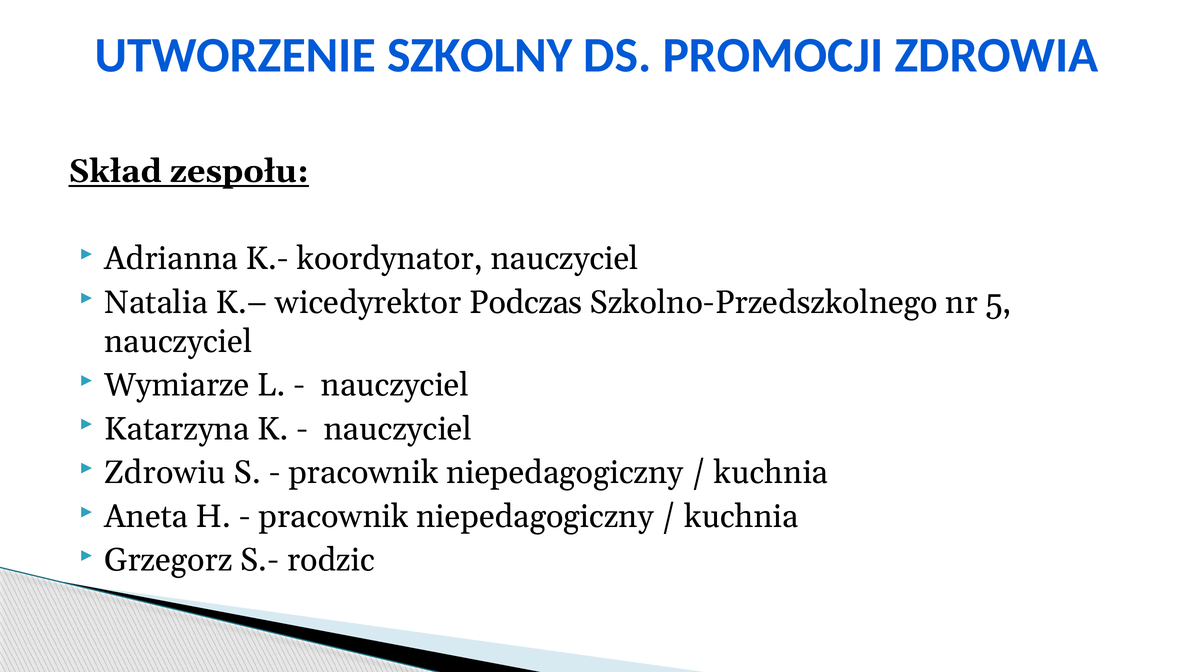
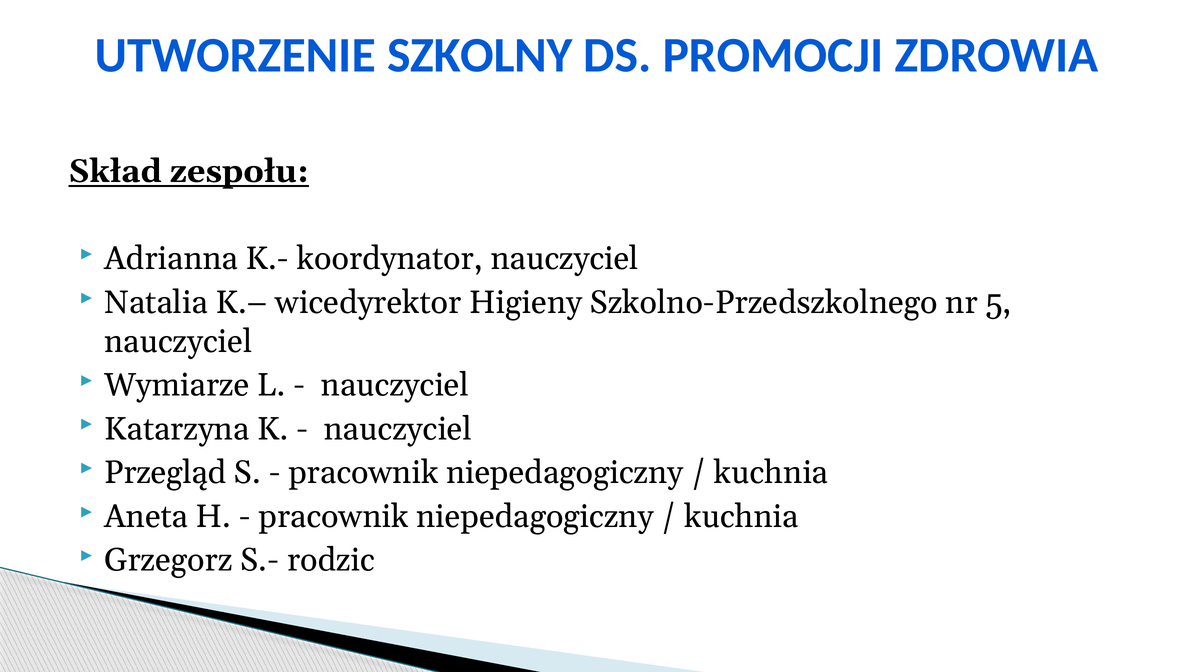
Podczas: Podczas -> Higieny
Zdrowiu: Zdrowiu -> Przegląd
